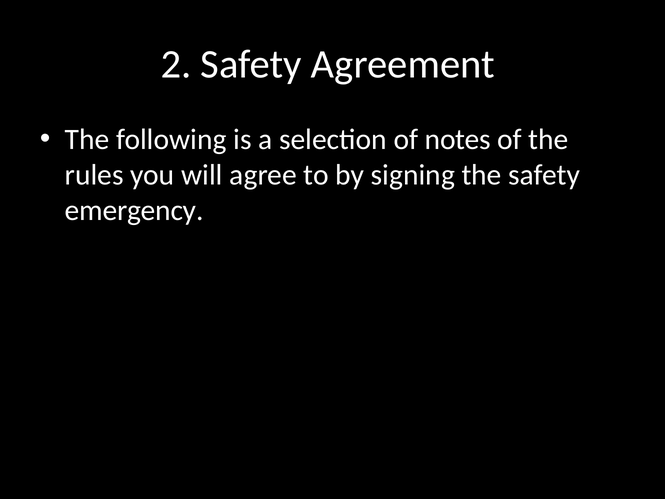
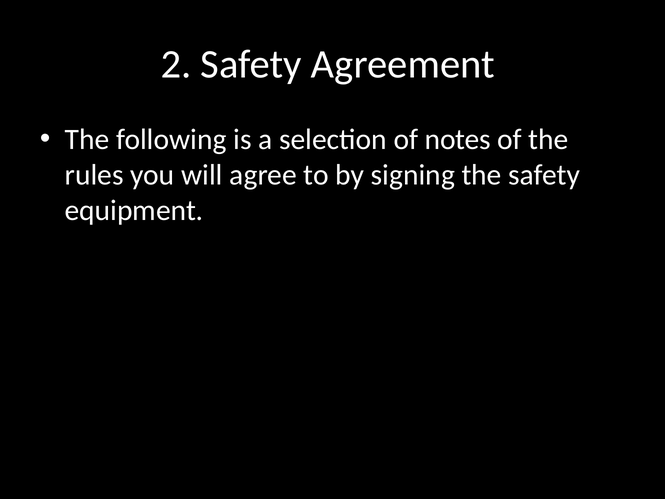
emergency: emergency -> equipment
